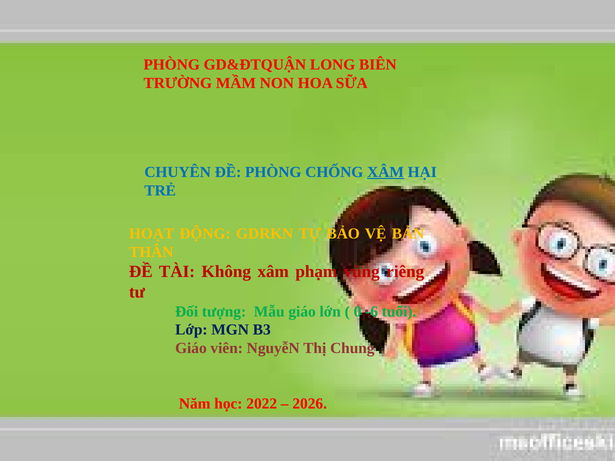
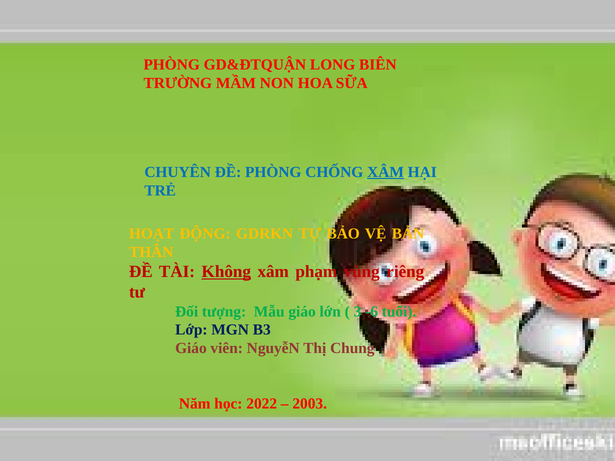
Không underline: none -> present
0: 0 -> 3
2026: 2026 -> 2003
